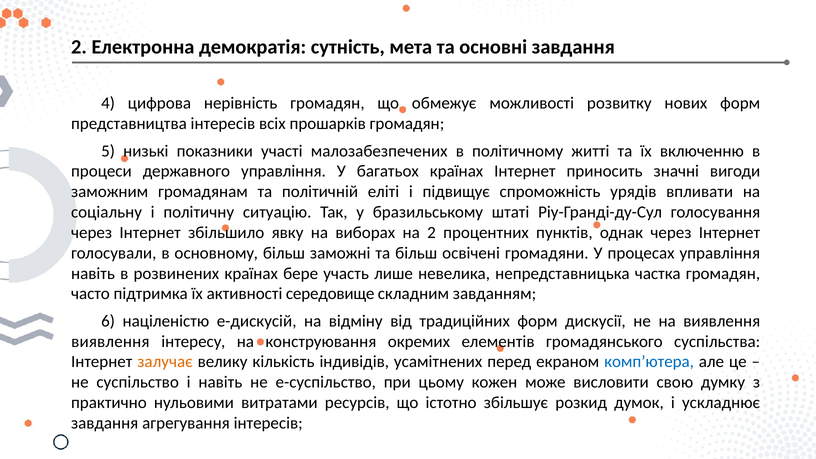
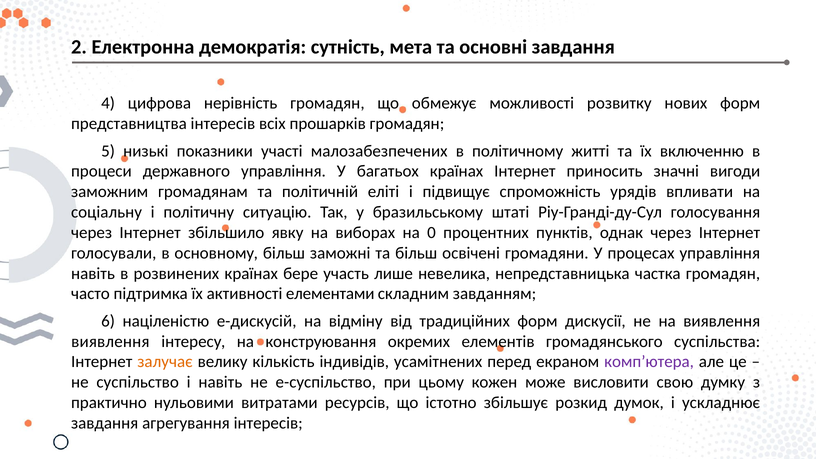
на 2: 2 -> 0
середовище: середовище -> елементами
комп’ютера colour: blue -> purple
